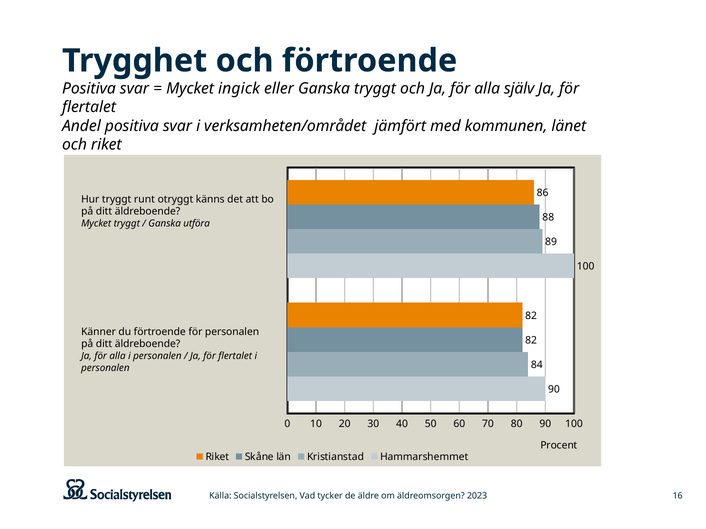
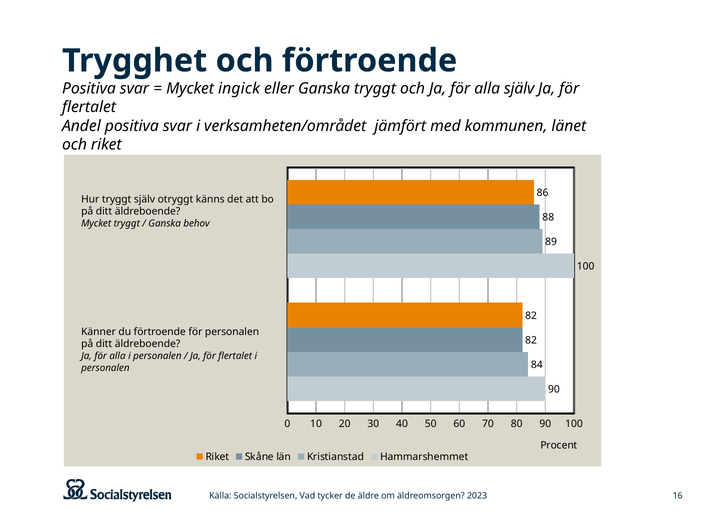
tryggt runt: runt -> själv
utföra: utföra -> behov
